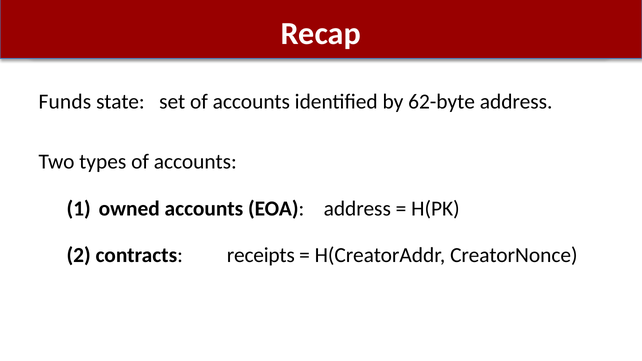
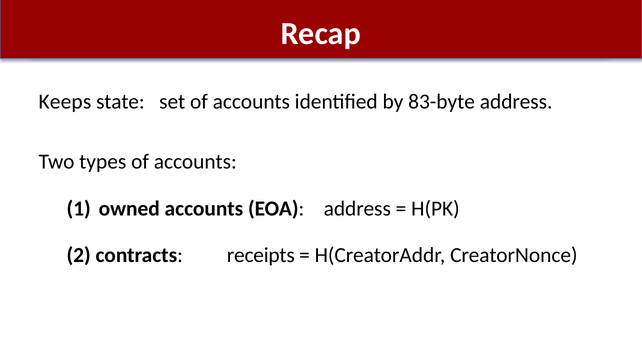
Funds: Funds -> Keeps
62-byte: 62-byte -> 83-byte
